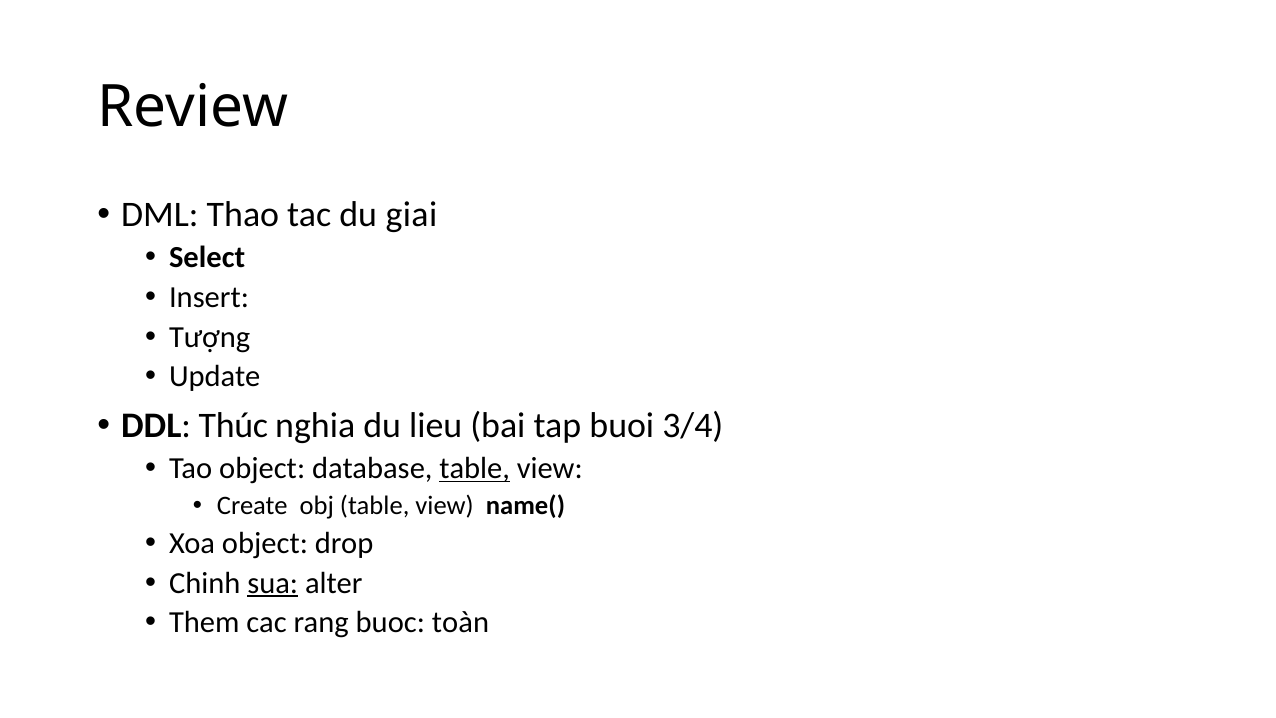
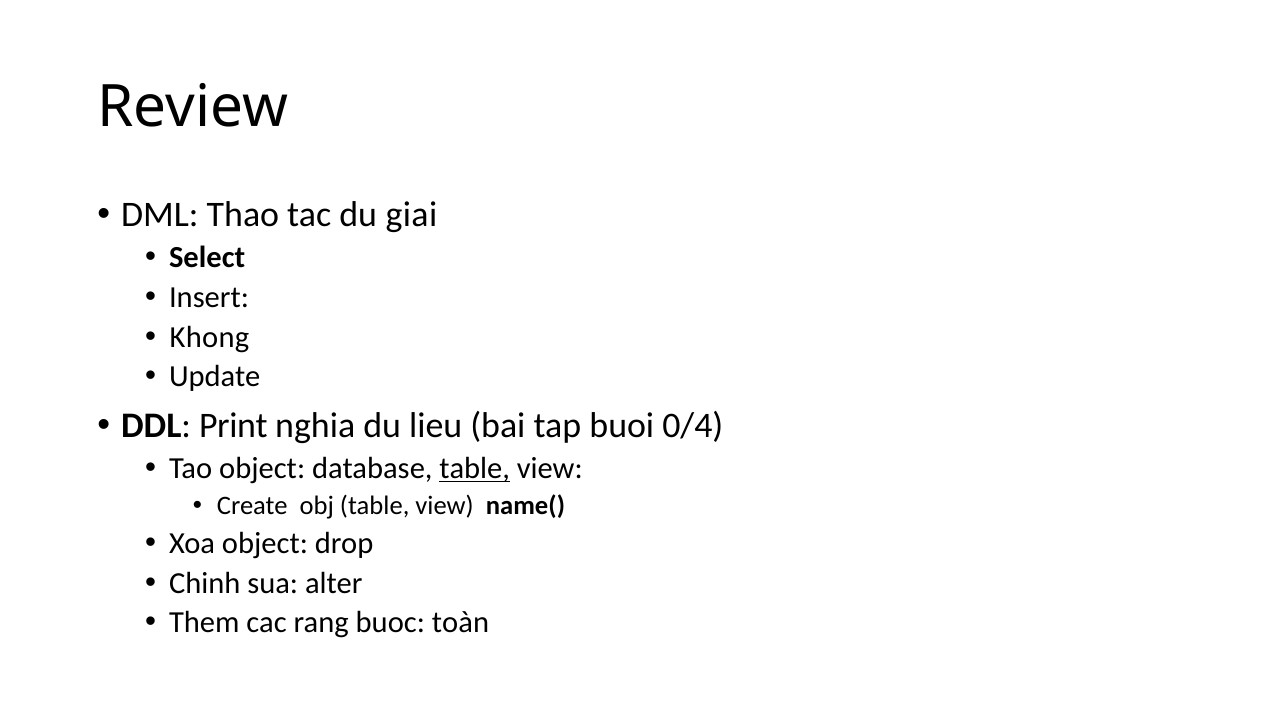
Tượng: Tượng -> Khong
Thúc: Thúc -> Print
3/4: 3/4 -> 0/4
sua underline: present -> none
